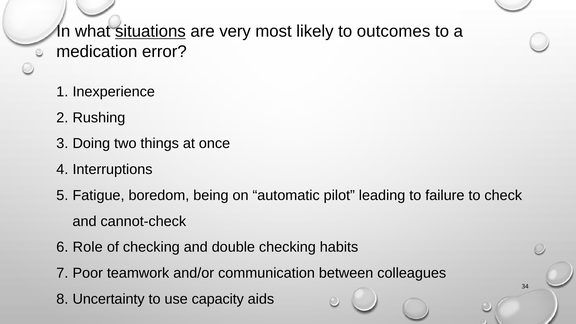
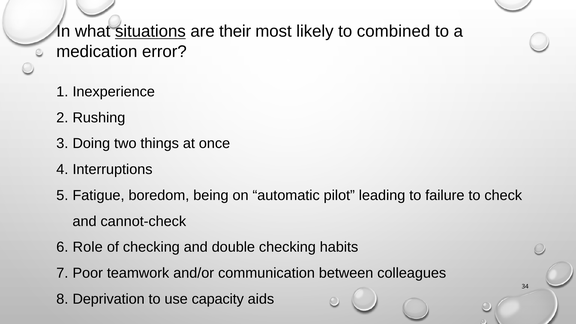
very: very -> their
outcomes: outcomes -> combined
Uncertainty: Uncertainty -> Deprivation
